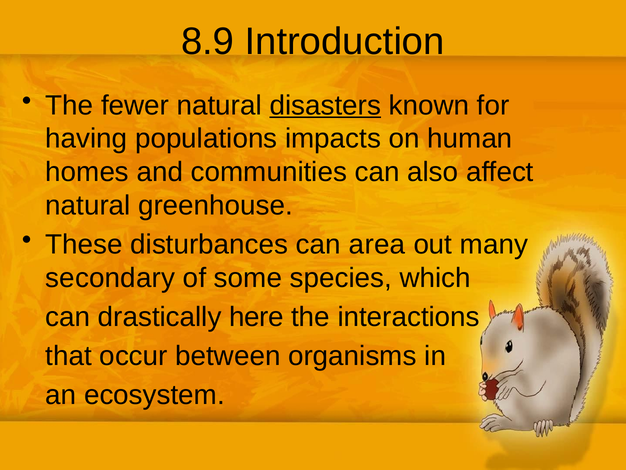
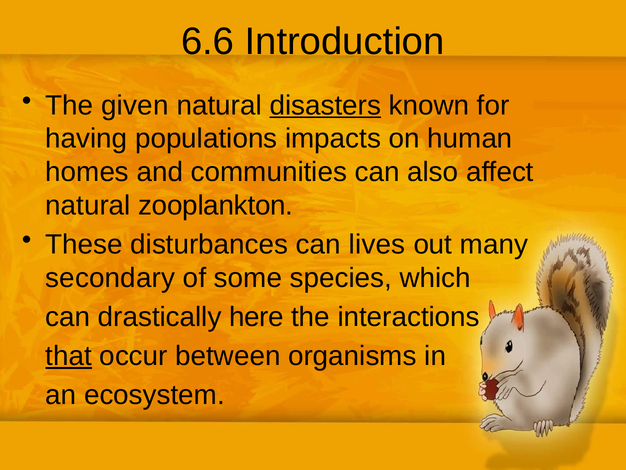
8.9: 8.9 -> 6.6
fewer: fewer -> given
greenhouse: greenhouse -> zooplankton
area: area -> lives
that underline: none -> present
